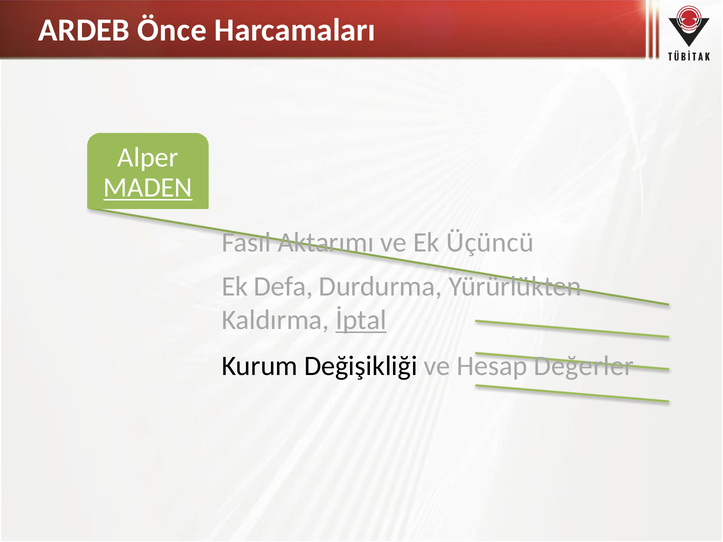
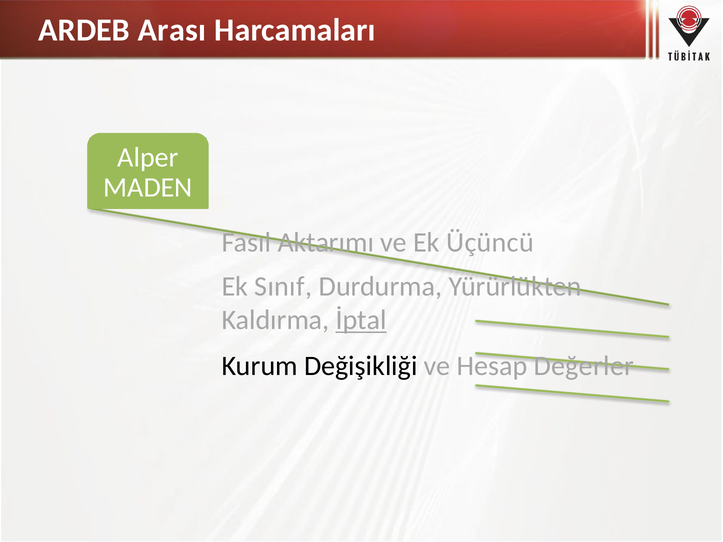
Önce: Önce -> Arası
MADEN underline: present -> none
Defa: Defa -> Sınıf
